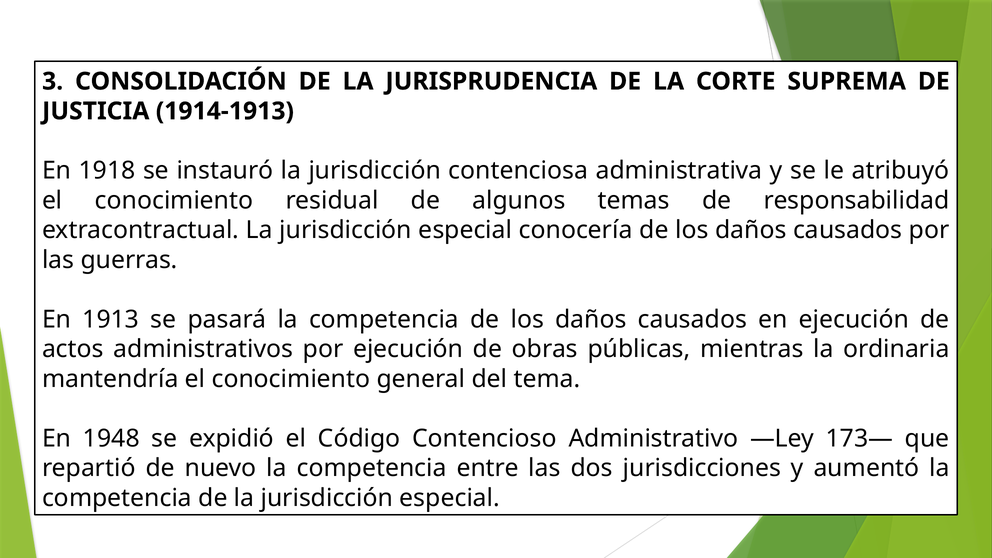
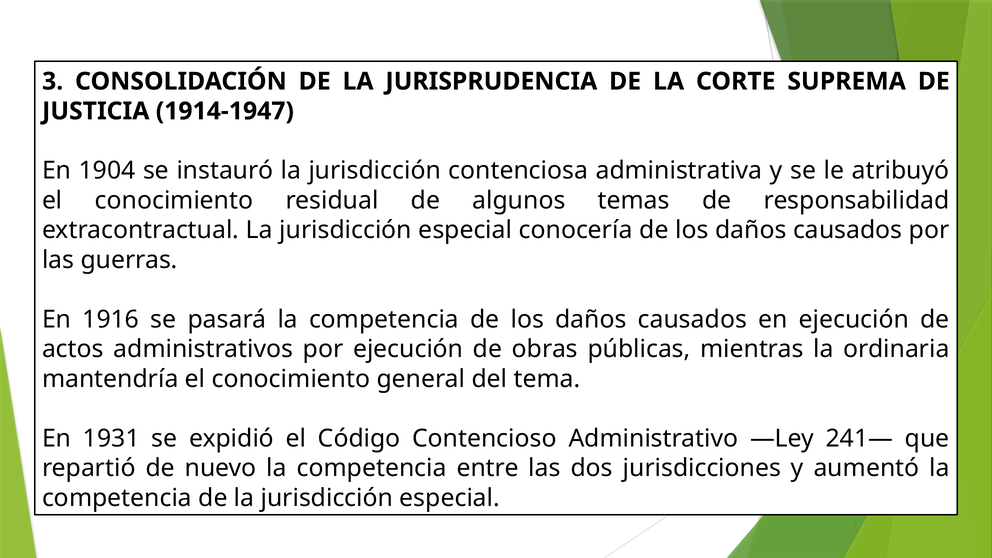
1914-1913: 1914-1913 -> 1914-1947
1918: 1918 -> 1904
1913: 1913 -> 1916
1948: 1948 -> 1931
173—: 173— -> 241—
